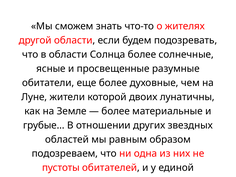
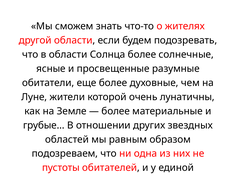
двоих: двоих -> очень
